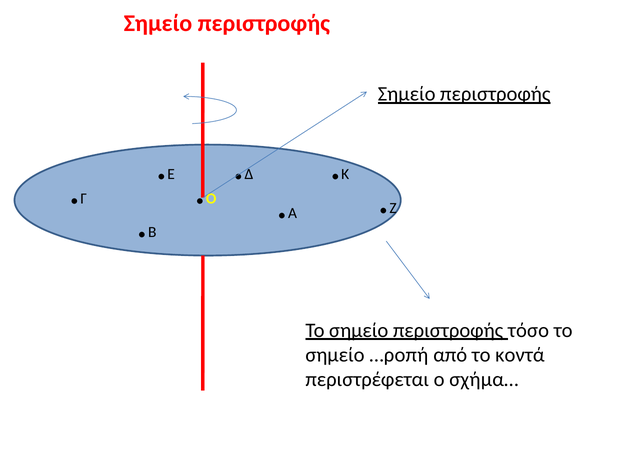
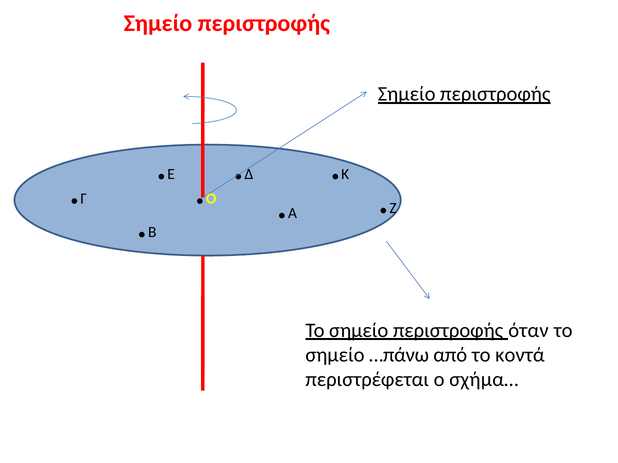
τόσο: τόσο -> όταν
…ροπή: …ροπή -> …πάνω
